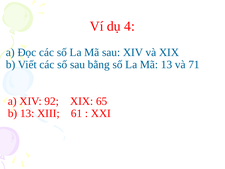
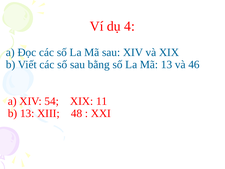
71: 71 -> 46
92: 92 -> 54
65: 65 -> 11
61: 61 -> 48
